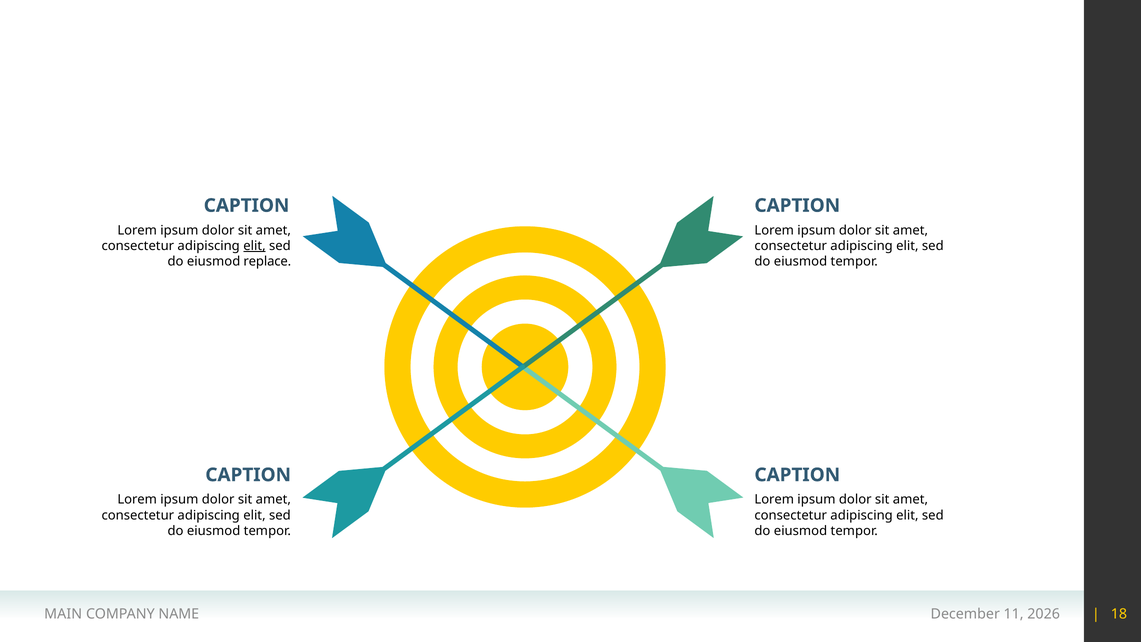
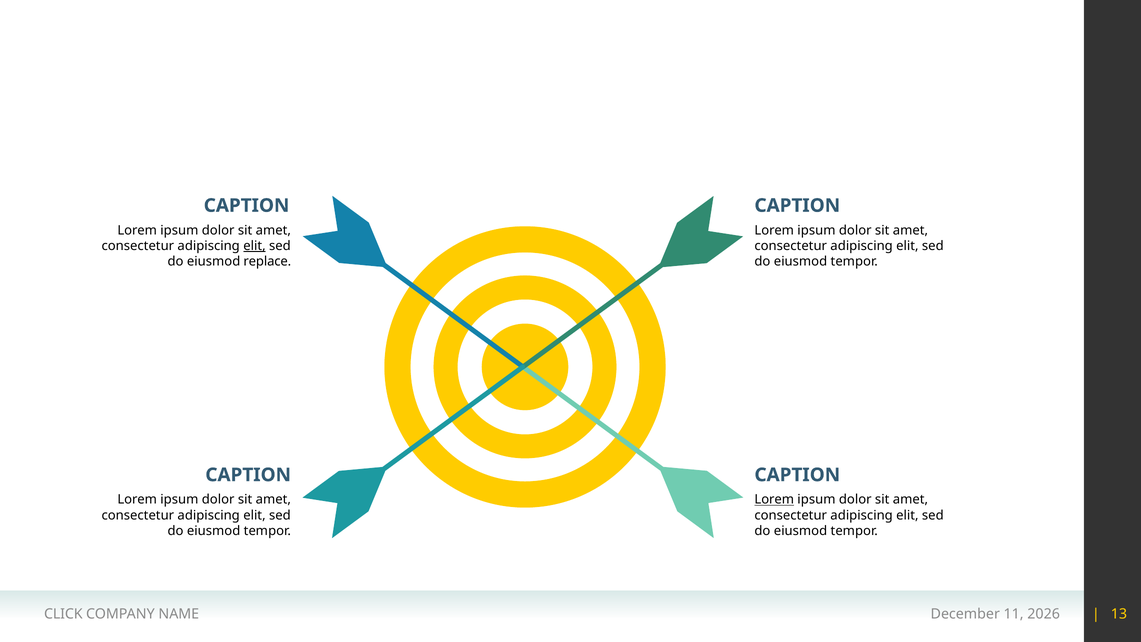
Lorem at (774, 499) underline: none -> present
MAIN: MAIN -> CLICK
18: 18 -> 13
